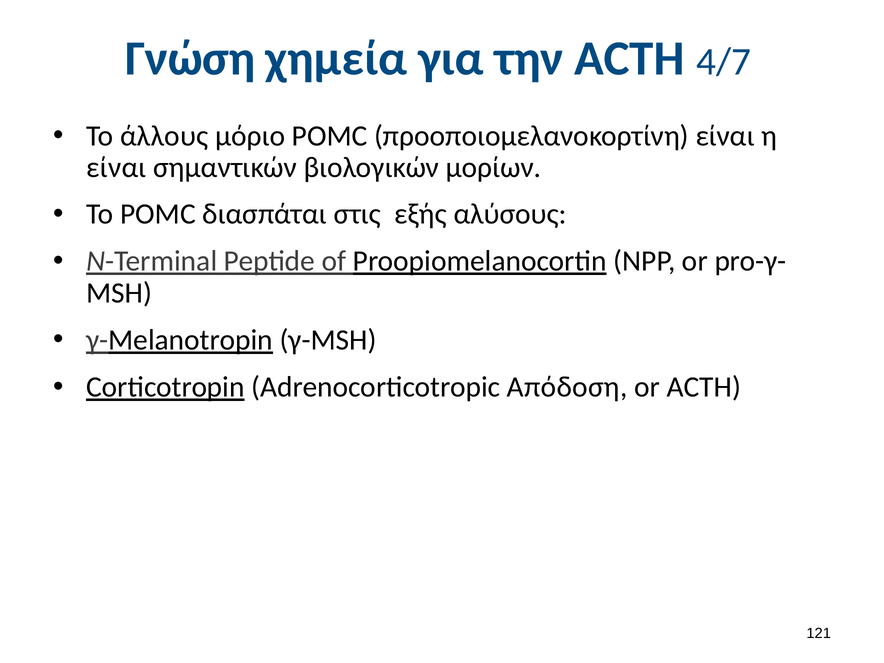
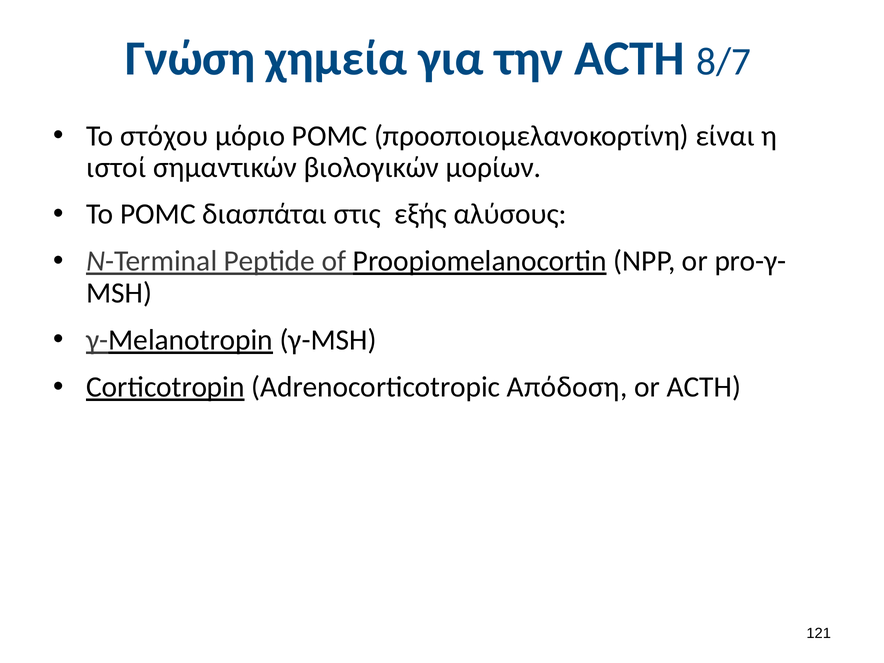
4/7: 4/7 -> 8/7
άλλους: άλλους -> στόχου
είναι at (116, 168): είναι -> ιστοί
